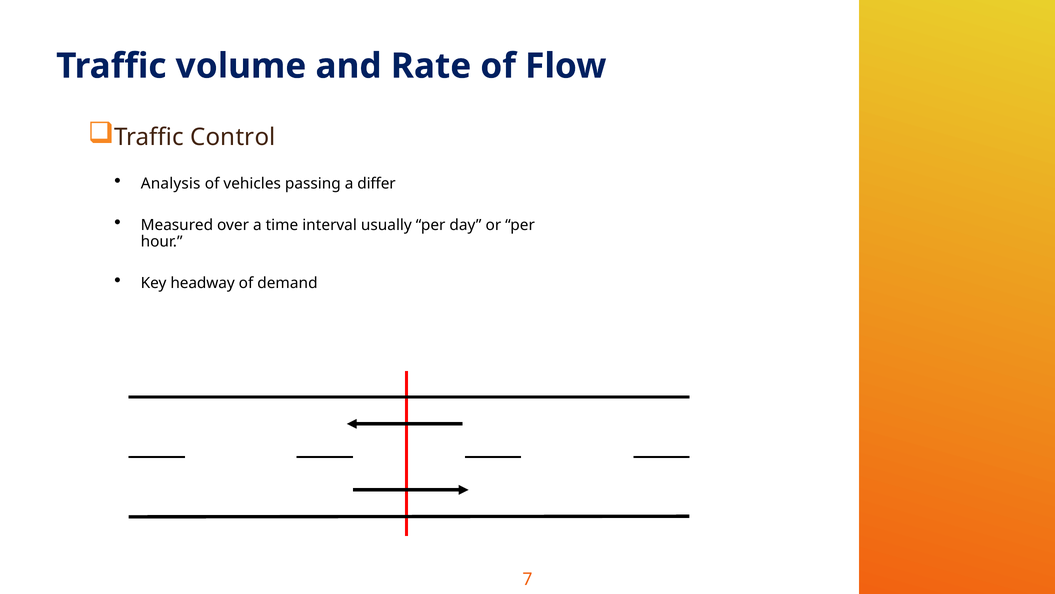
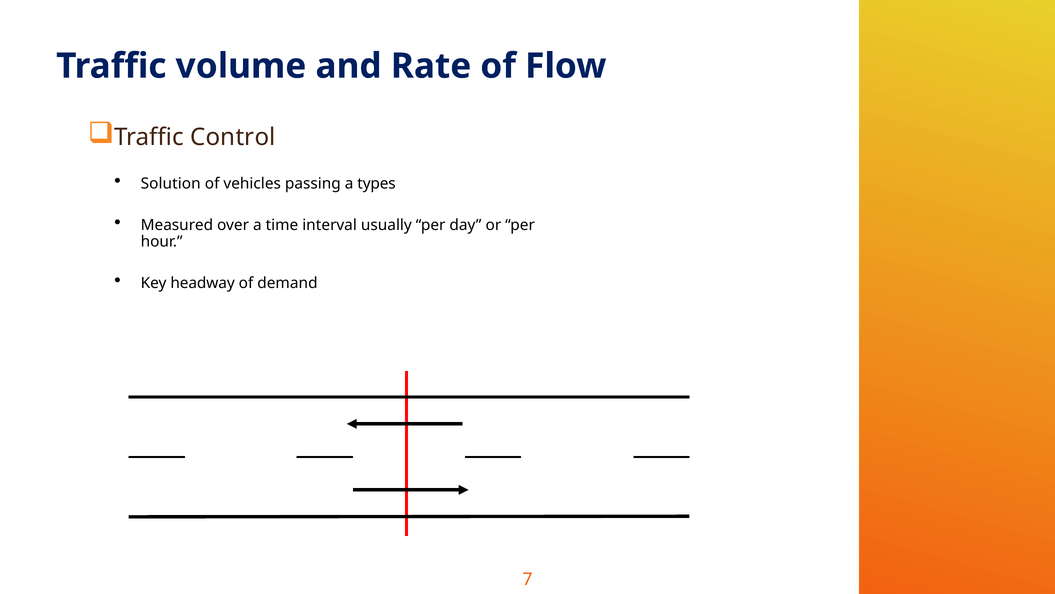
Analysis: Analysis -> Solution
differ: differ -> types
